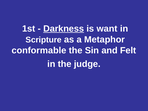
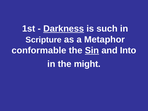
want: want -> such
Sin underline: none -> present
Felt: Felt -> Into
judge: judge -> might
